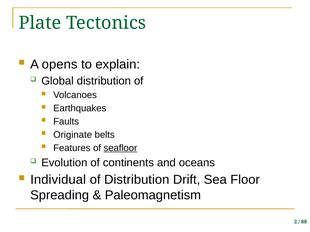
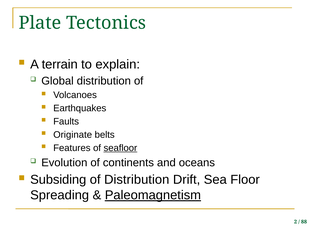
opens: opens -> terrain
Individual: Individual -> Subsiding
Paleomagnetism underline: none -> present
